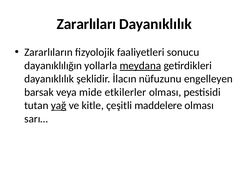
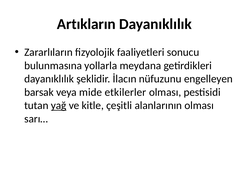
Zararlıları: Zararlıları -> Artıkların
dayanıklılığın: dayanıklılığın -> bulunmasına
meydana underline: present -> none
maddelere: maddelere -> alanlarının
